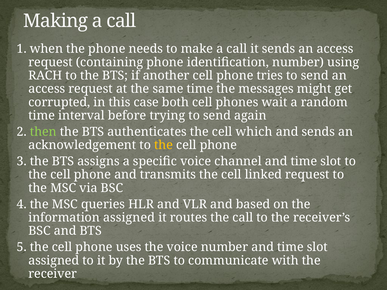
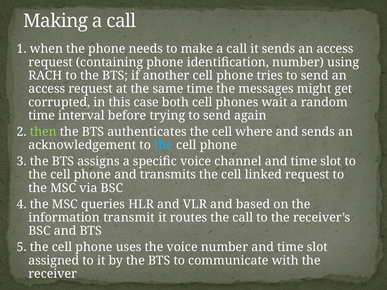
which: which -> where
the at (164, 145) colour: yellow -> light blue
information assigned: assigned -> transmit
